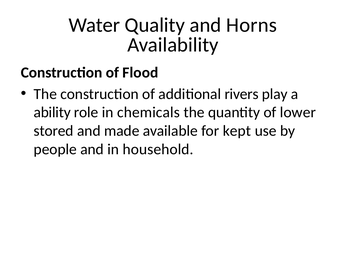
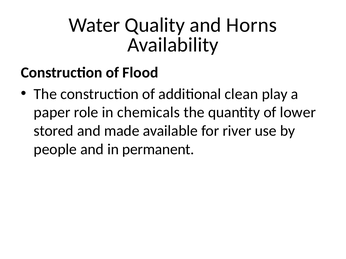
rivers: rivers -> clean
ability: ability -> paper
kept: kept -> river
household: household -> permanent
